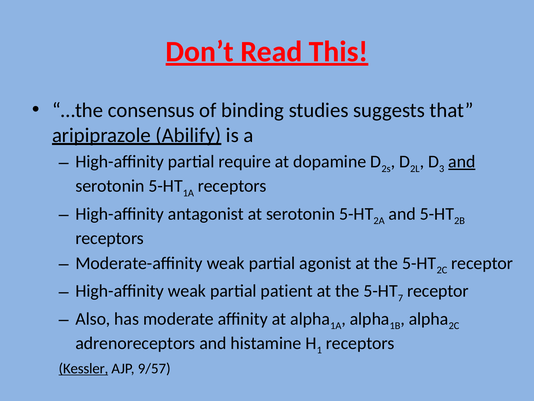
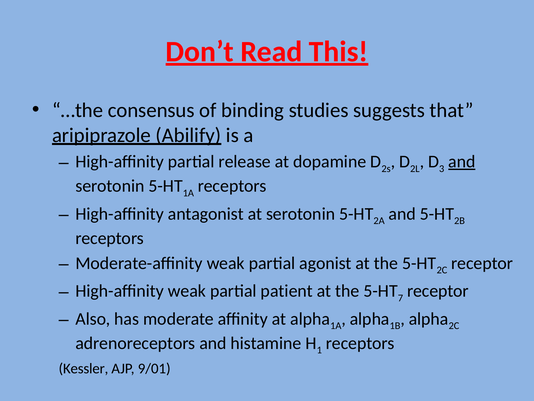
require: require -> release
Kessler underline: present -> none
9/57: 9/57 -> 9/01
